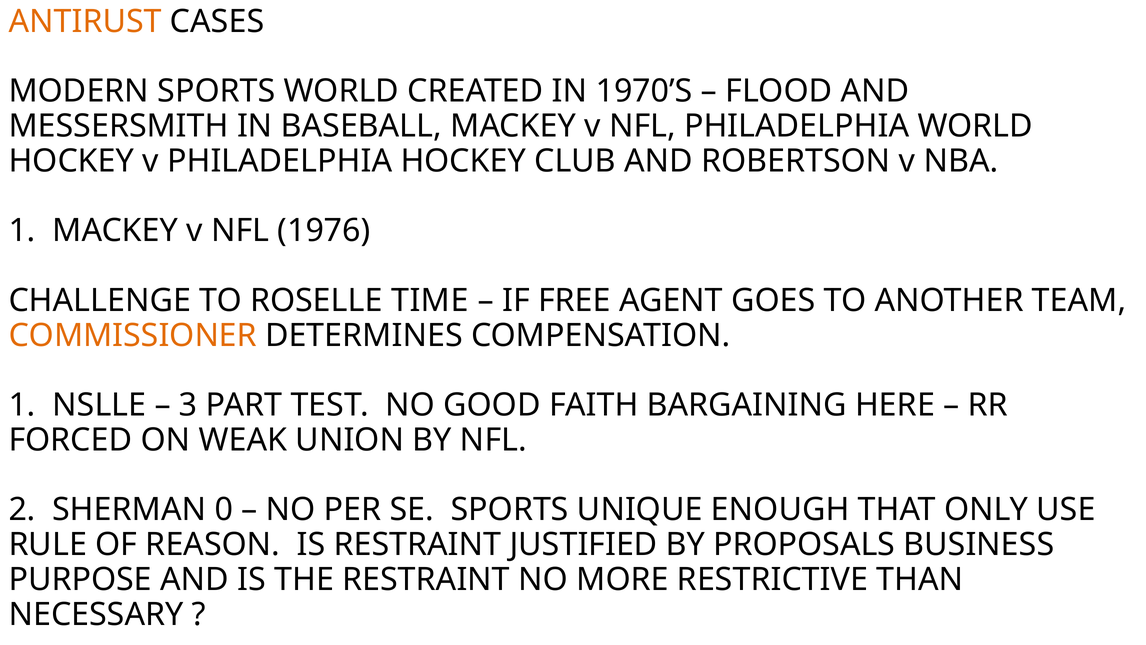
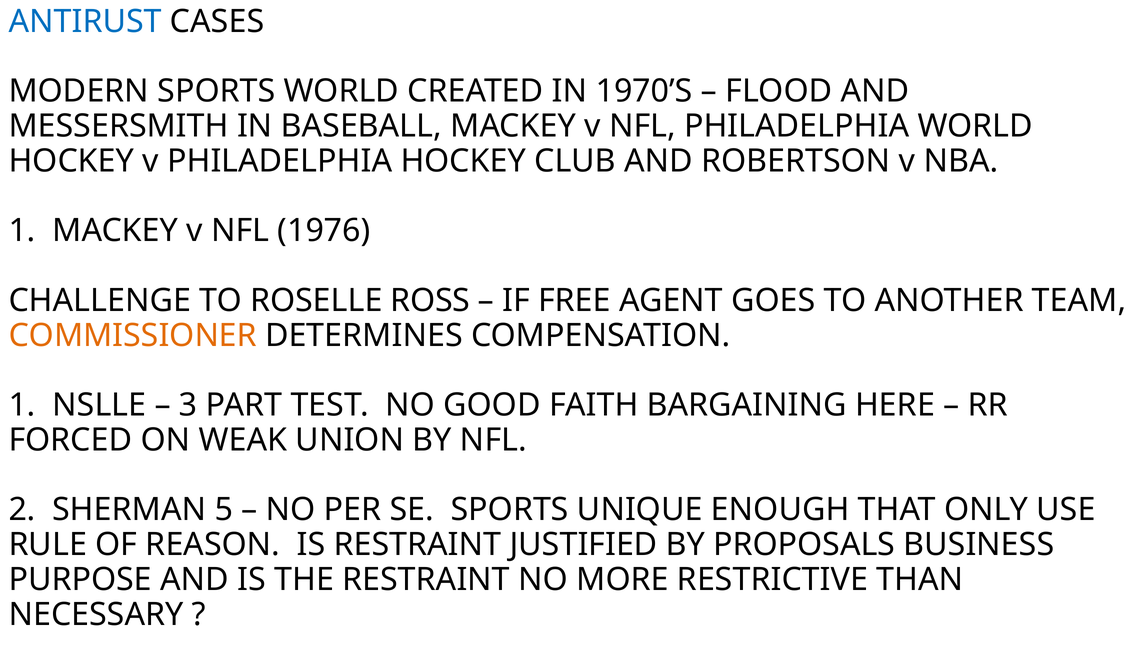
ANTIRUST colour: orange -> blue
TIME: TIME -> ROSS
0: 0 -> 5
